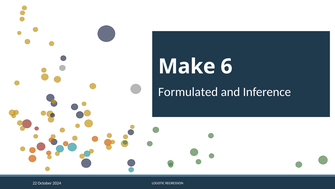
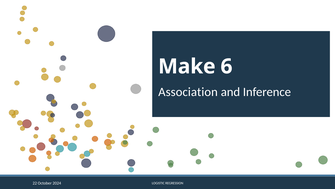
Formulated: Formulated -> Association
